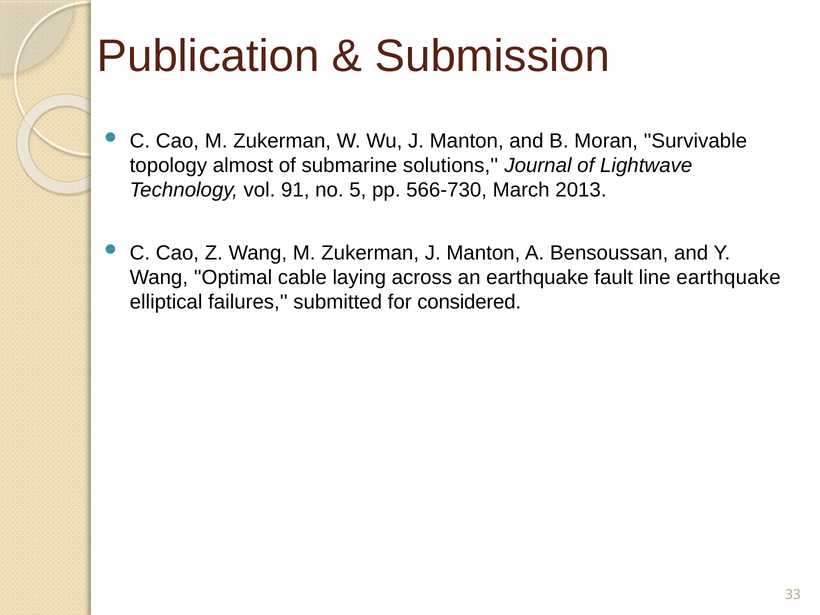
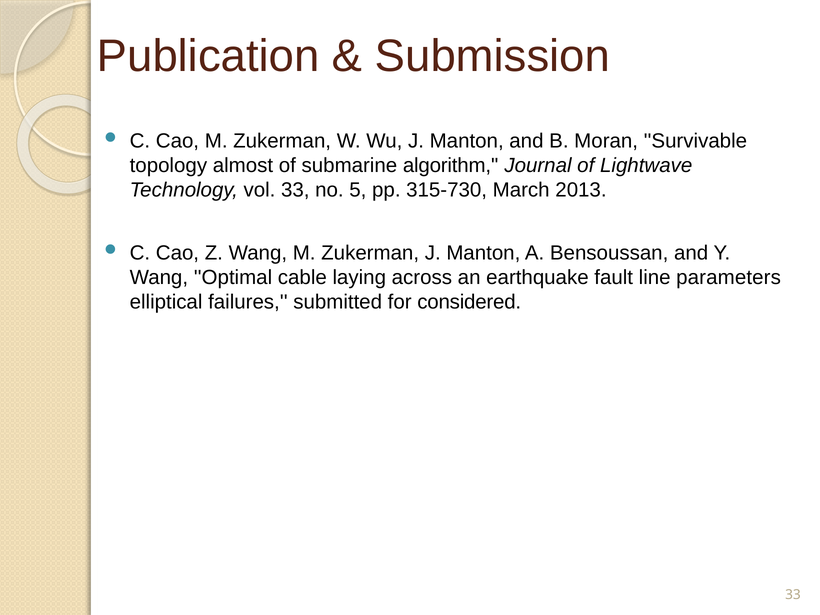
solutions: solutions -> algorithm
vol 91: 91 -> 33
566-730: 566-730 -> 315-730
line earthquake: earthquake -> parameters
